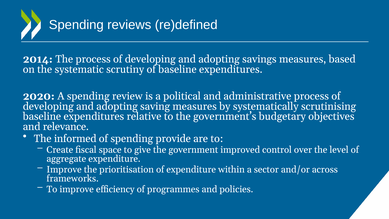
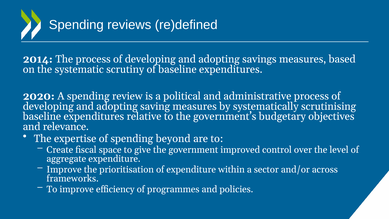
informed: informed -> expertise
provide: provide -> beyond
